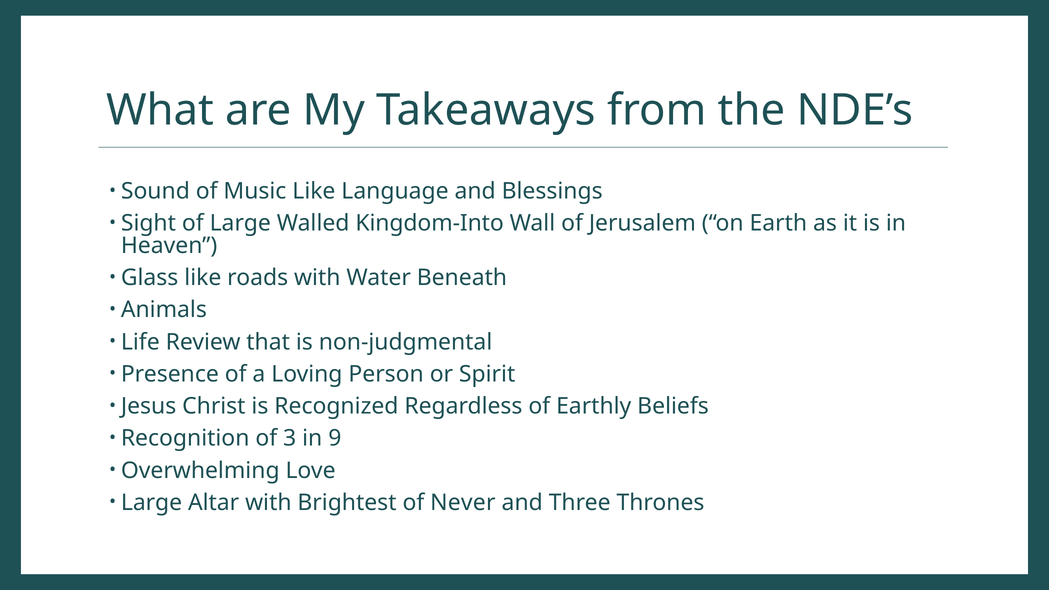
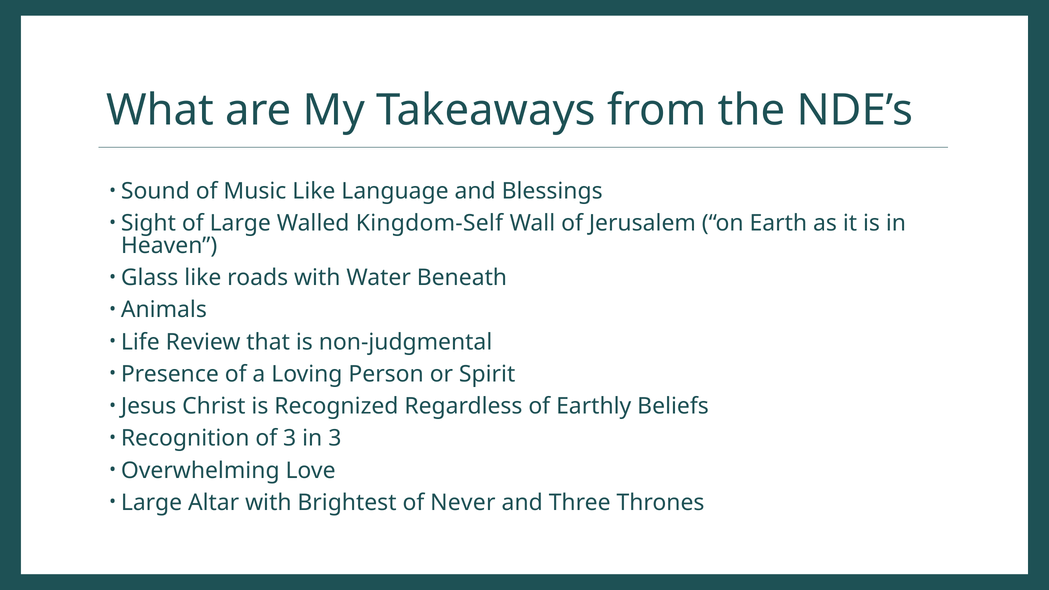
Kingdom-Into: Kingdom-Into -> Kingdom-Self
in 9: 9 -> 3
